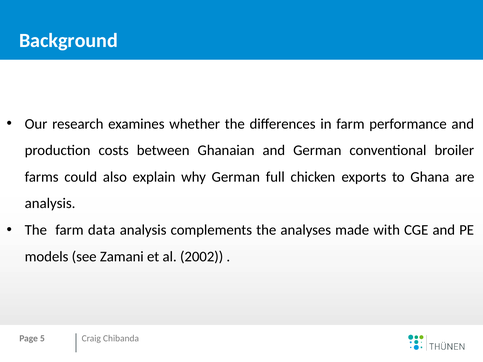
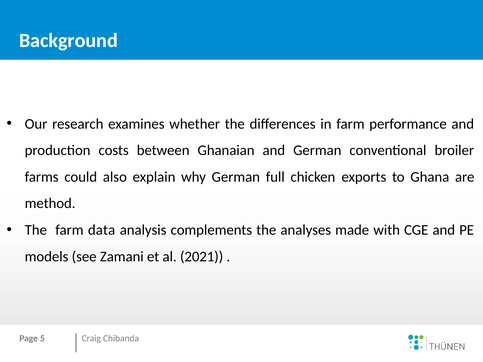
analysis at (50, 204): analysis -> method
2002: 2002 -> 2021
